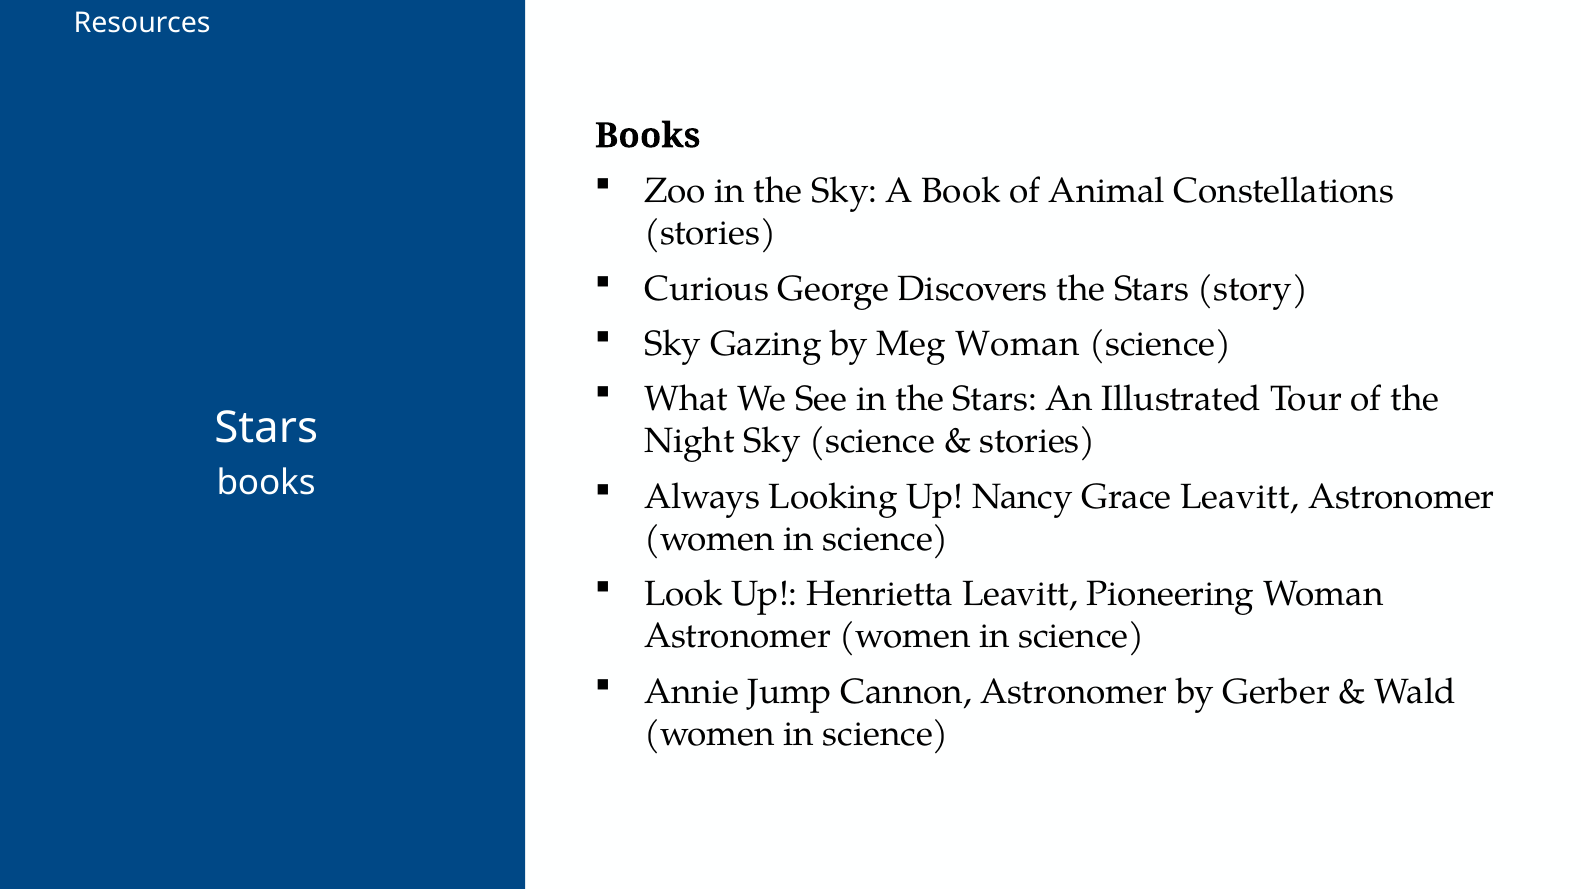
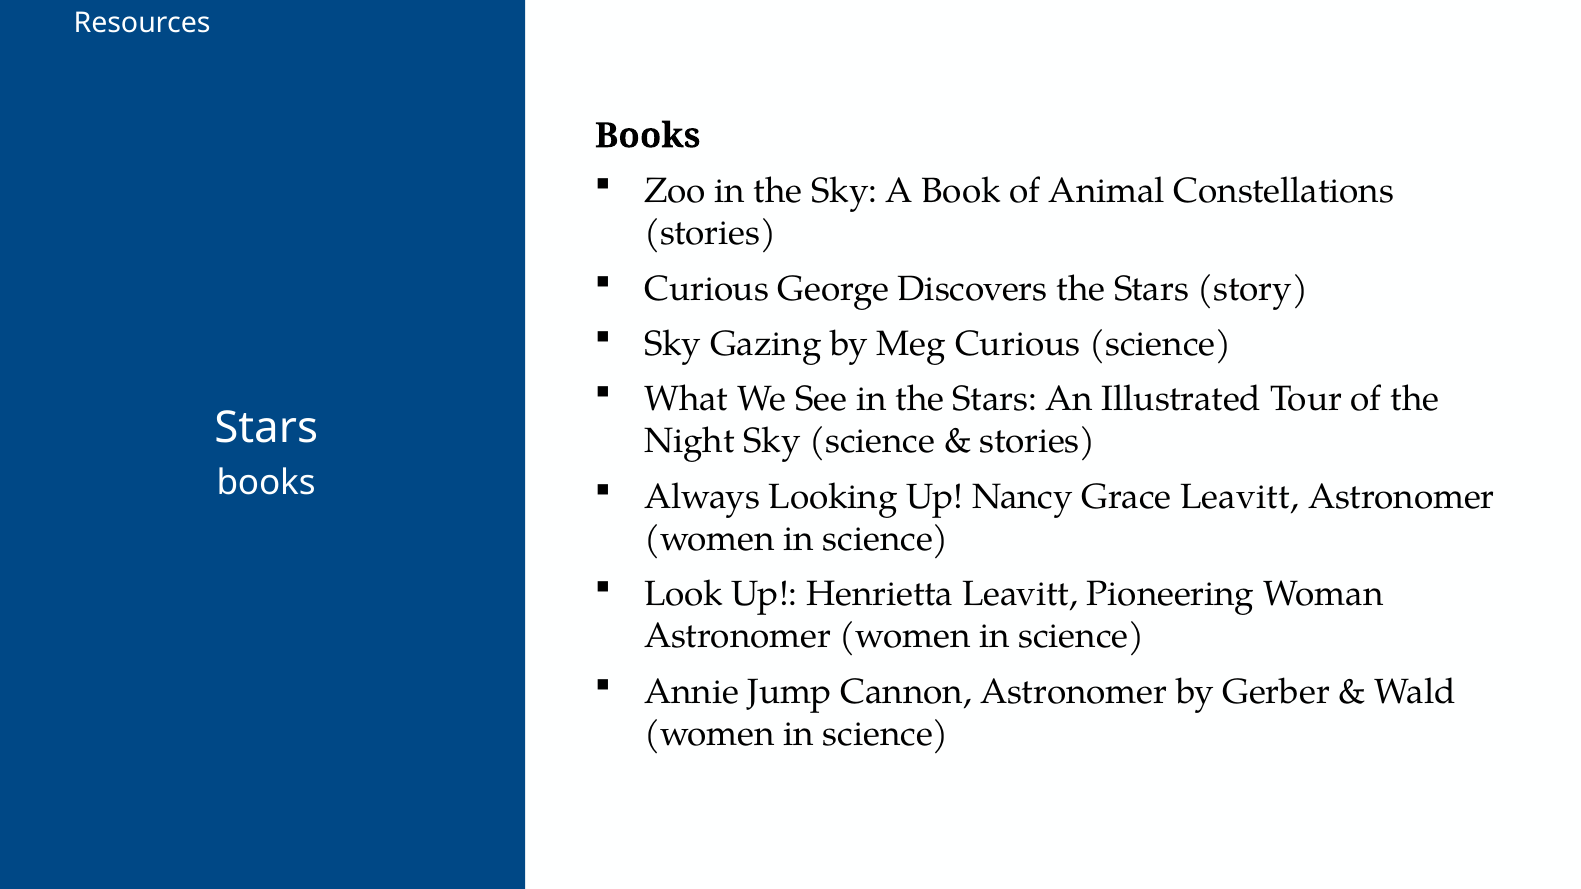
Meg Woman: Woman -> Curious
